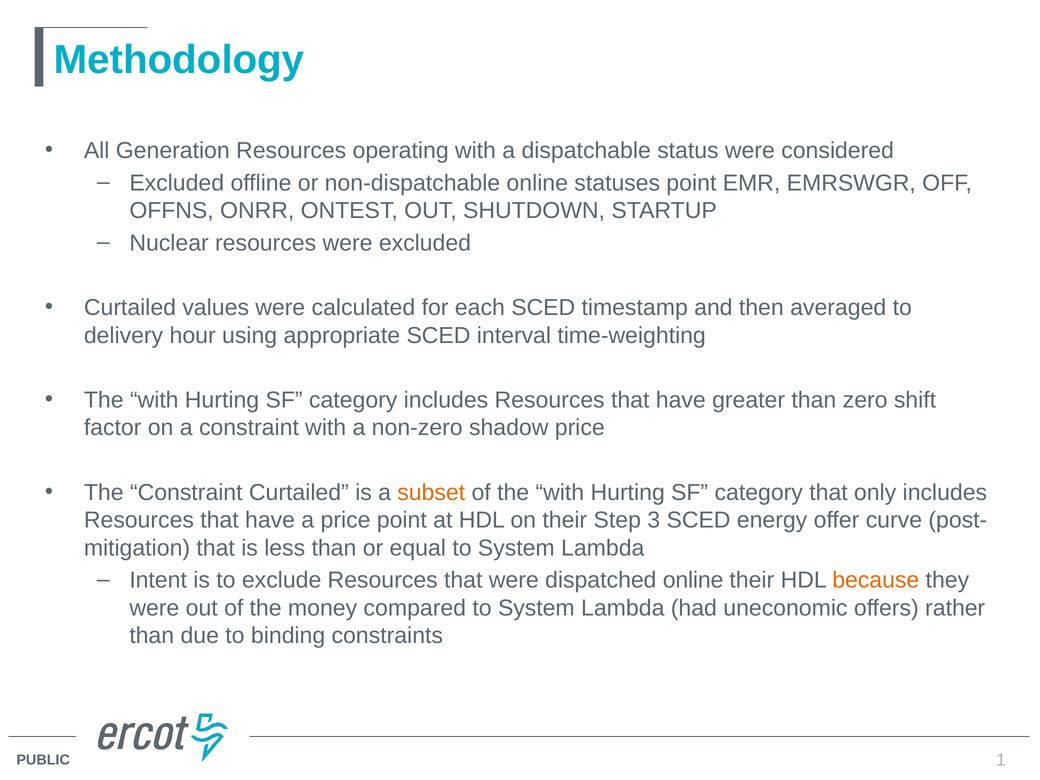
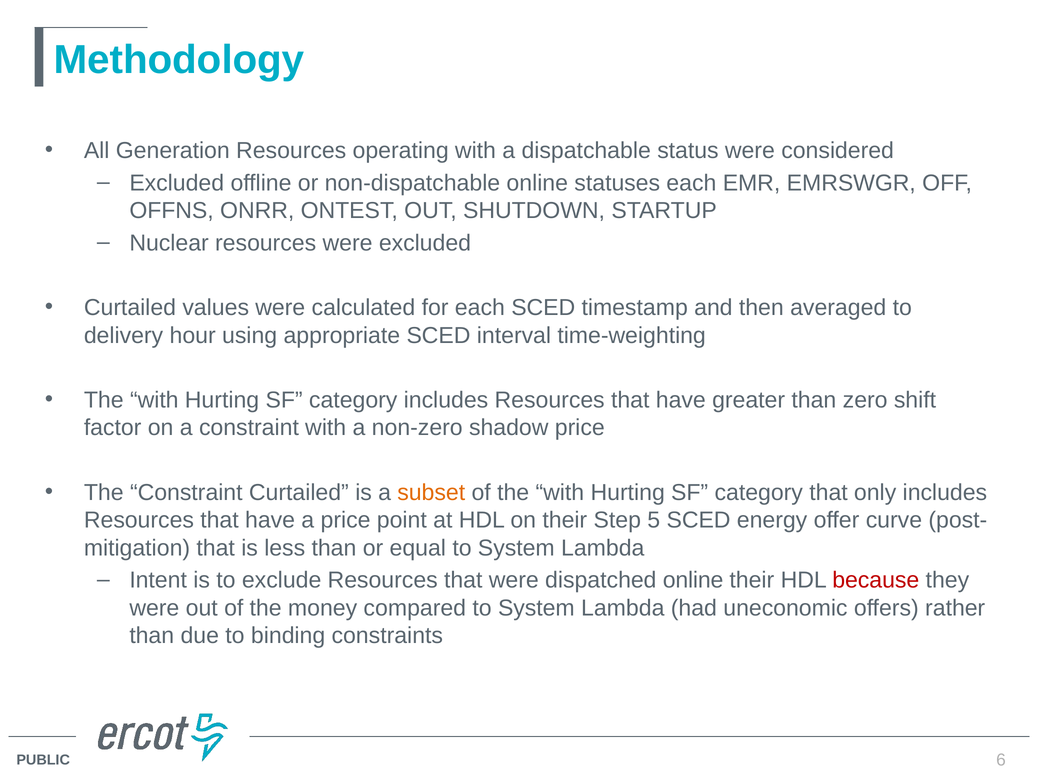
statuses point: point -> each
3: 3 -> 5
because colour: orange -> red
1: 1 -> 6
